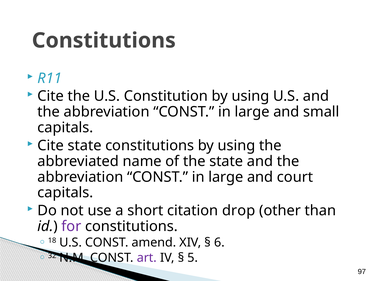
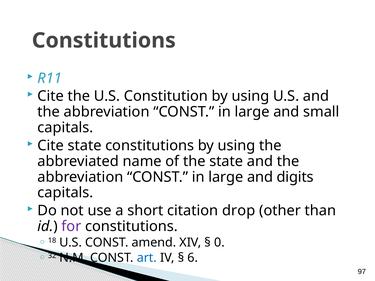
court: court -> digits
6: 6 -> 0
art colour: purple -> blue
5: 5 -> 6
